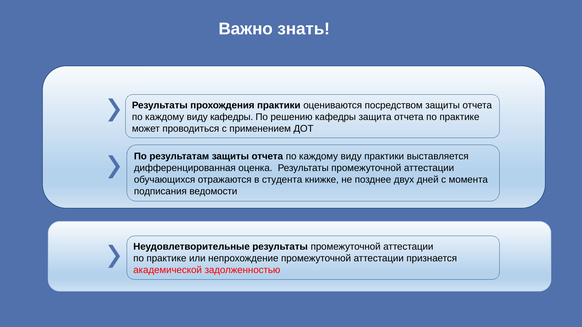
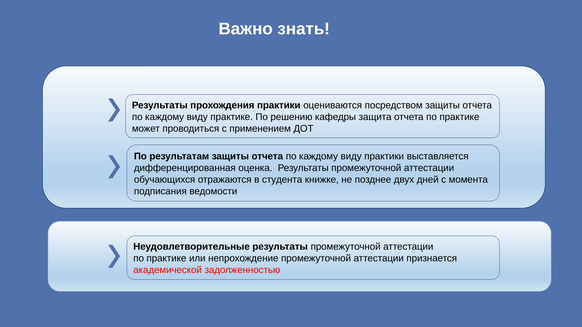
виду кафедры: кафедры -> практике
